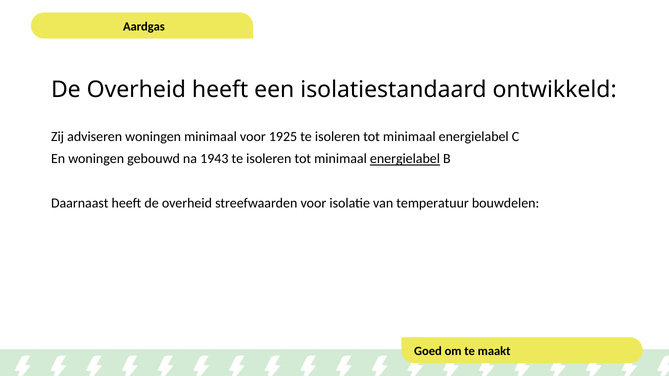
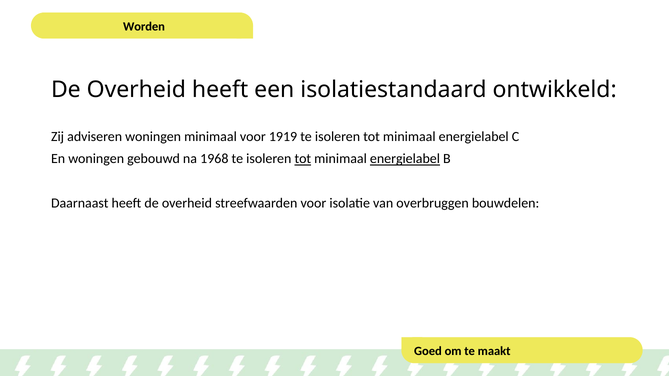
Aardgas: Aardgas -> Worden
1925: 1925 -> 1919
1943: 1943 -> 1968
tot at (303, 159) underline: none -> present
temperatuur: temperatuur -> overbruggen
